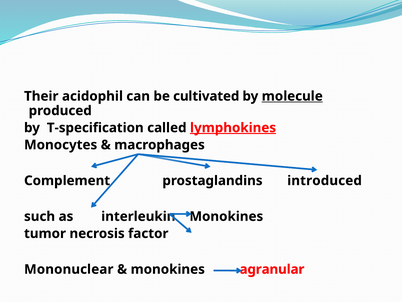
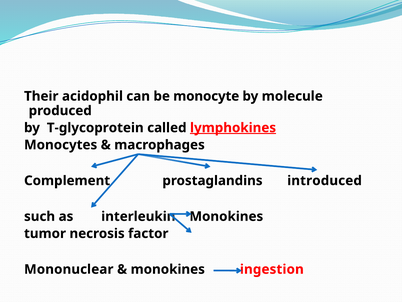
cultivated: cultivated -> monocyte
molecule underline: present -> none
T-specification: T-specification -> T-glycoprotein
agranular: agranular -> ingestion
